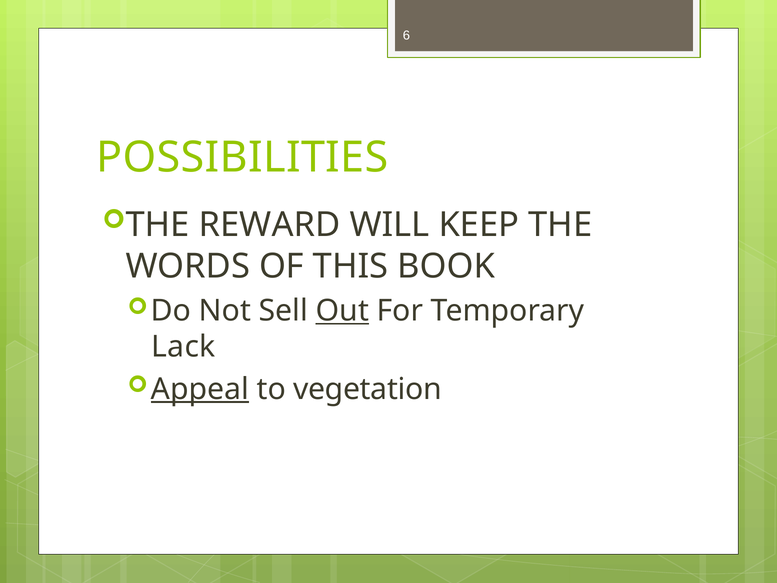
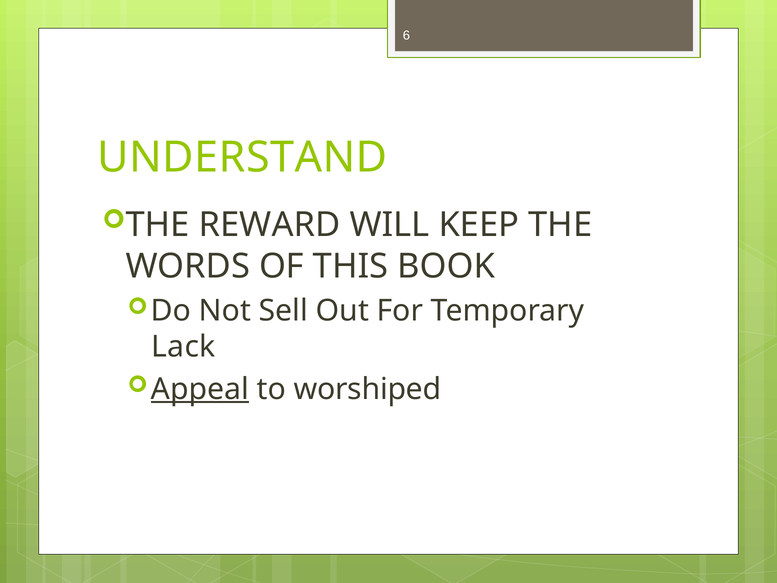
POSSIBILITIES: POSSIBILITIES -> UNDERSTAND
Out underline: present -> none
vegetation: vegetation -> worshiped
